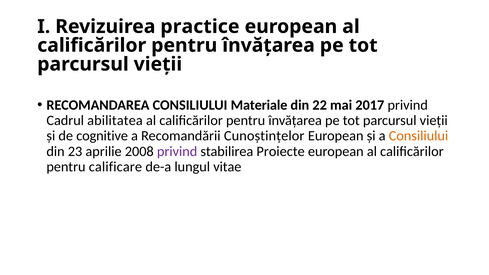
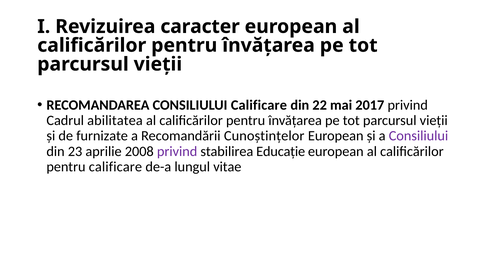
practice: practice -> caracter
CONSILIULUI Materiale: Materiale -> Calificare
cognitive: cognitive -> furnizate
Consiliului at (418, 136) colour: orange -> purple
Proiecte: Proiecte -> Educație
